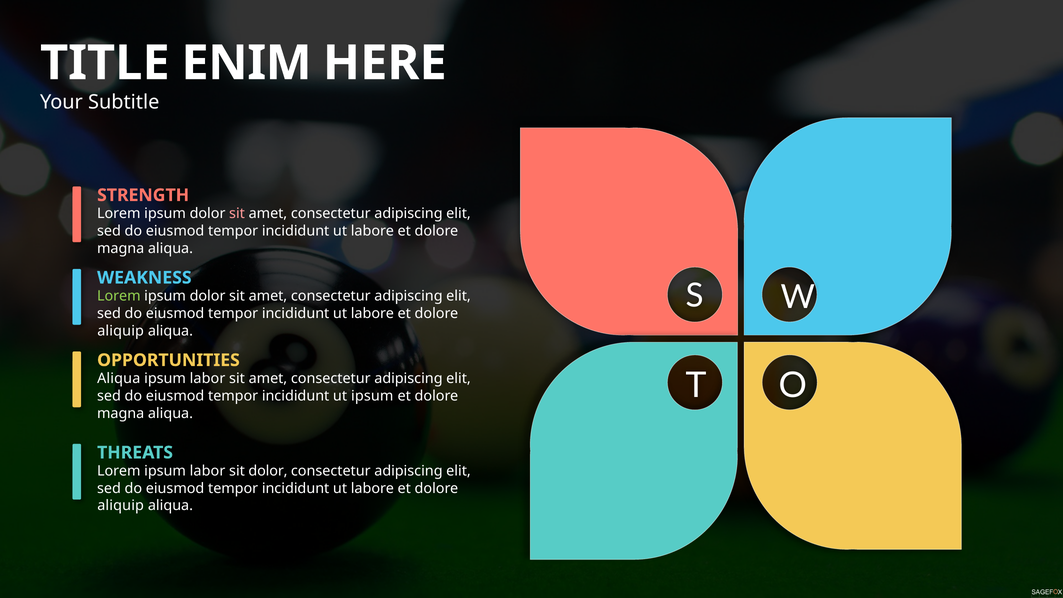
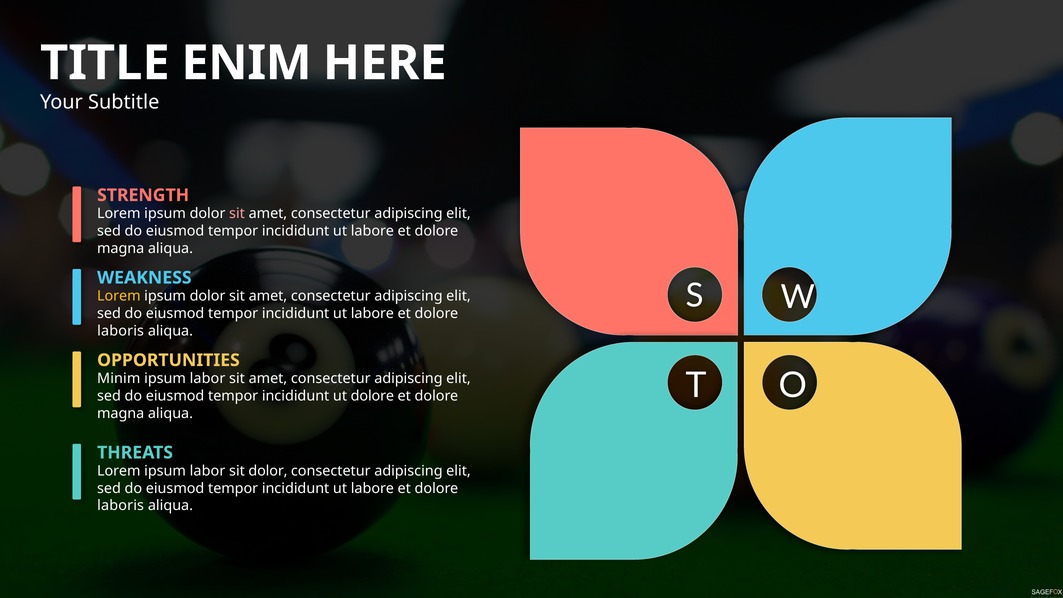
Lorem at (119, 296) colour: light green -> yellow
aliquip at (121, 331): aliquip -> laboris
Aliqua at (119, 379): Aliqua -> Minim
ut ipsum: ipsum -> dolore
aliquip at (121, 506): aliquip -> laboris
